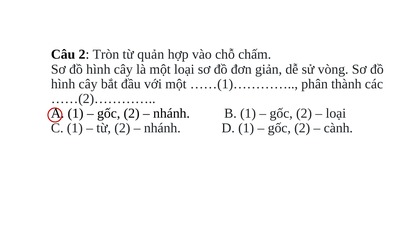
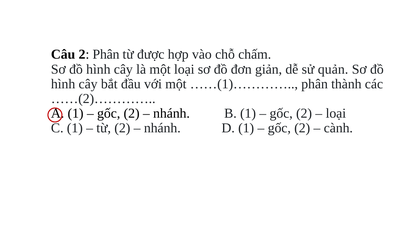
2 Tròn: Tròn -> Phân
quản: quản -> được
vòng: vòng -> quản
